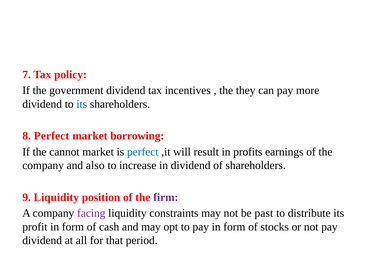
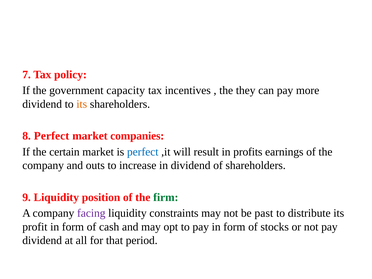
government dividend: dividend -> capacity
its at (82, 104) colour: blue -> orange
borrowing: borrowing -> companies
cannot: cannot -> certain
also: also -> outs
firm colour: purple -> green
